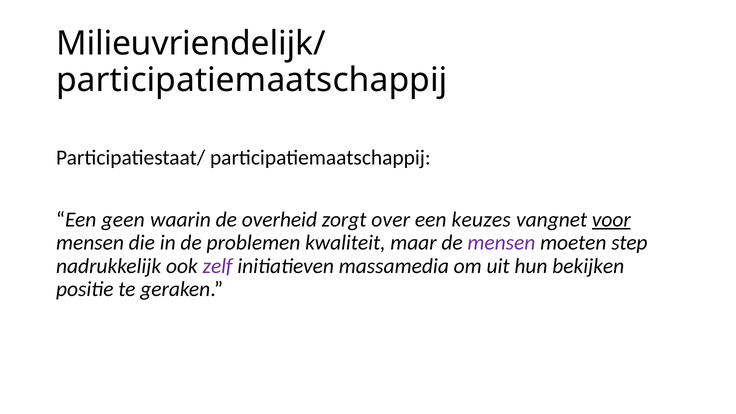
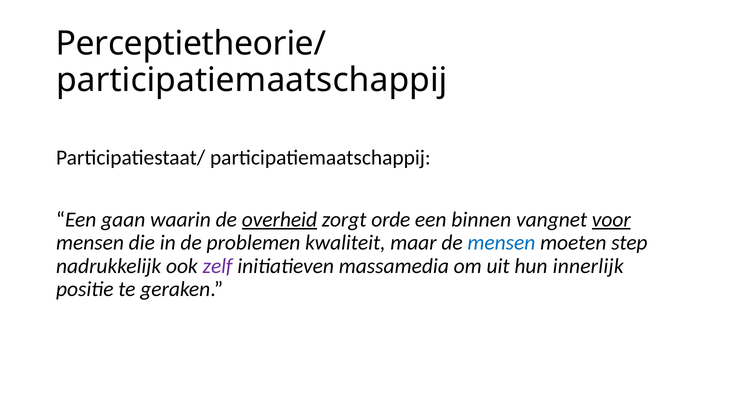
Milieuvriendelijk/: Milieuvriendelijk/ -> Perceptietheorie/
geen: geen -> gaan
overheid underline: none -> present
over: over -> orde
keuzes: keuzes -> binnen
mensen at (501, 243) colour: purple -> blue
bekijken: bekijken -> innerlijk
